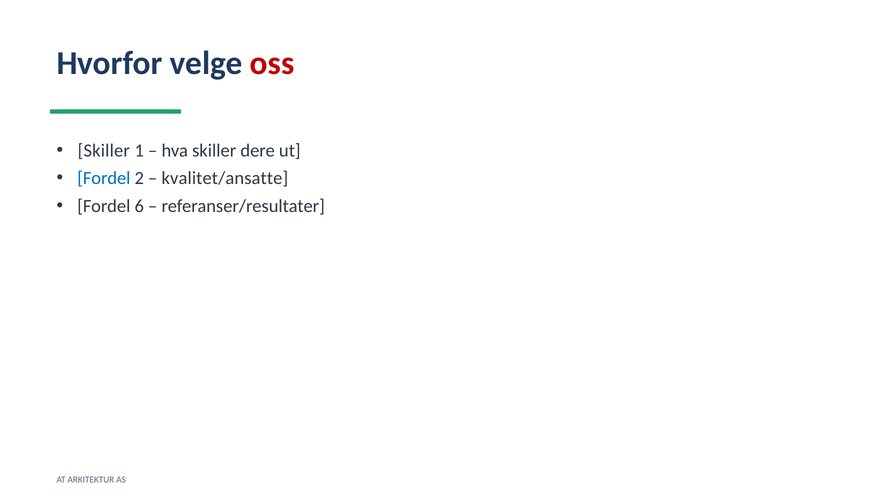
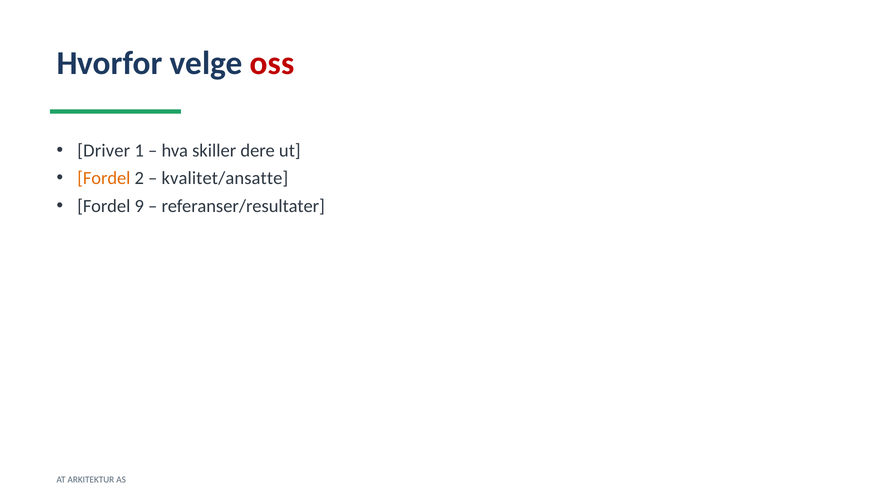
Skiller at (104, 150): Skiller -> Driver
Fordel at (104, 178) colour: blue -> orange
6: 6 -> 9
